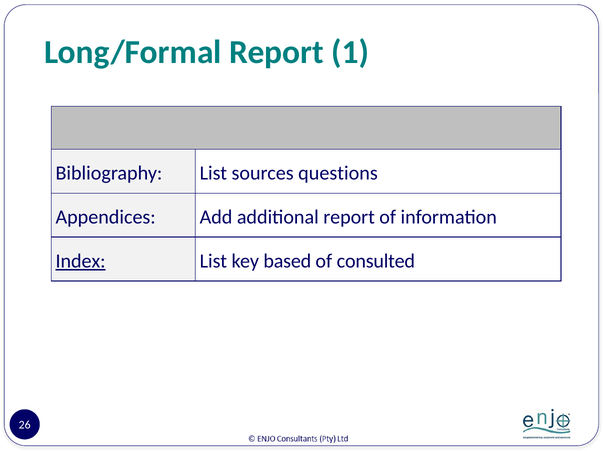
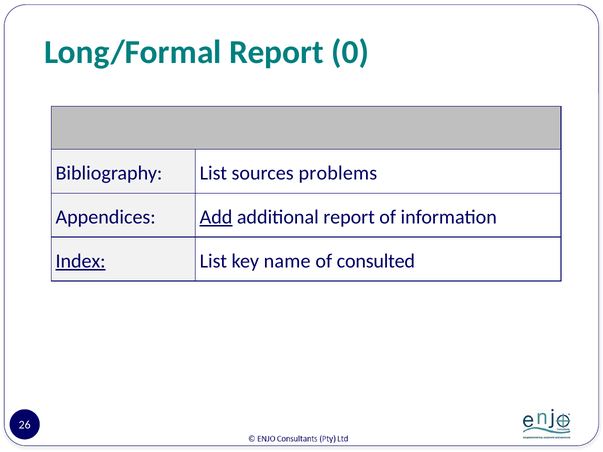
1: 1 -> 0
questions: questions -> problems
Add underline: none -> present
based: based -> name
